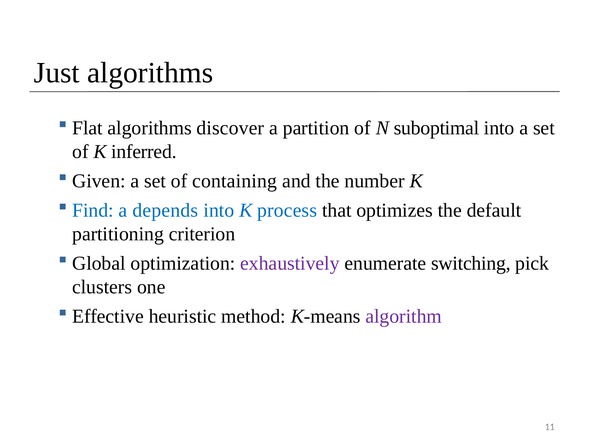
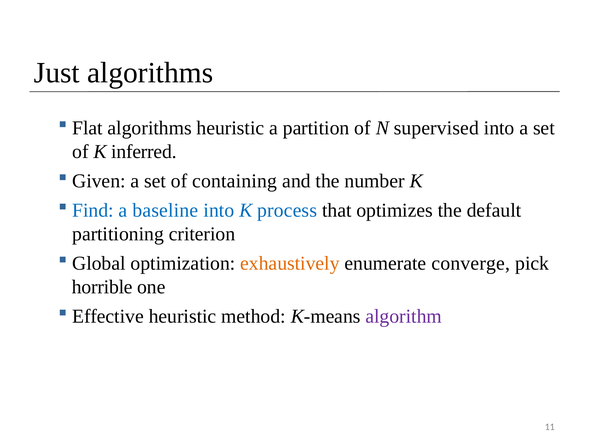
algorithms discover: discover -> heuristic
suboptimal: suboptimal -> supervised
depends: depends -> baseline
exhaustively colour: purple -> orange
switching: switching -> converge
clusters: clusters -> horrible
